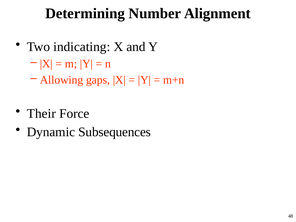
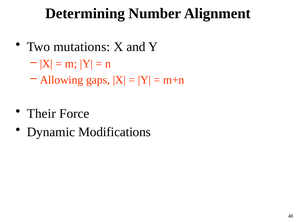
indicating: indicating -> mutations
Subsequences: Subsequences -> Modifications
